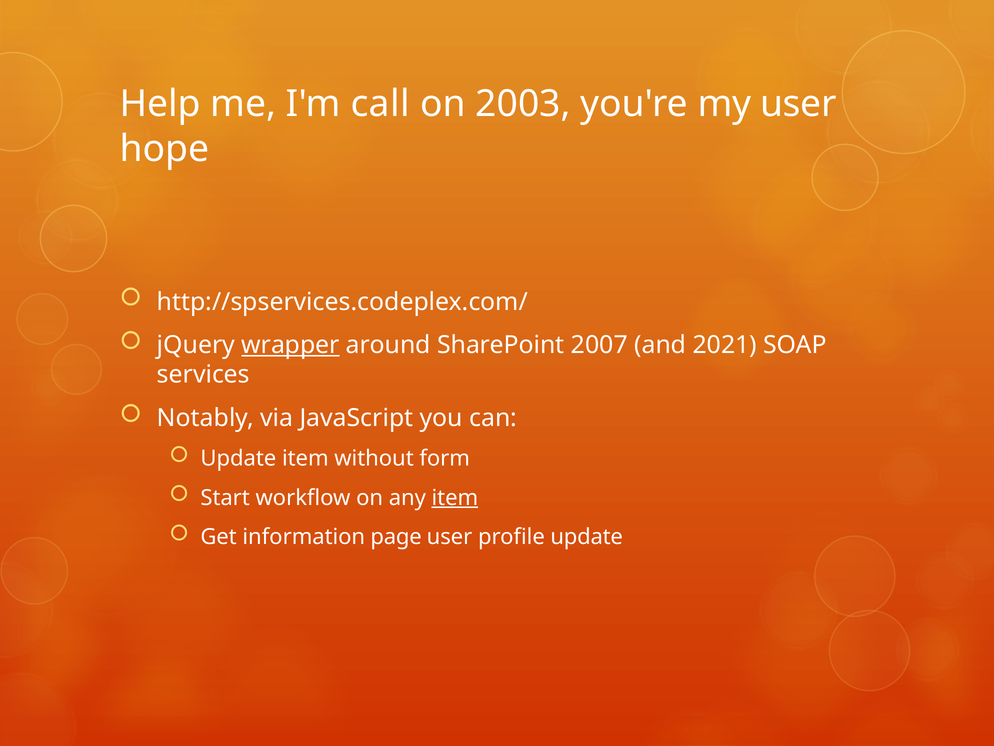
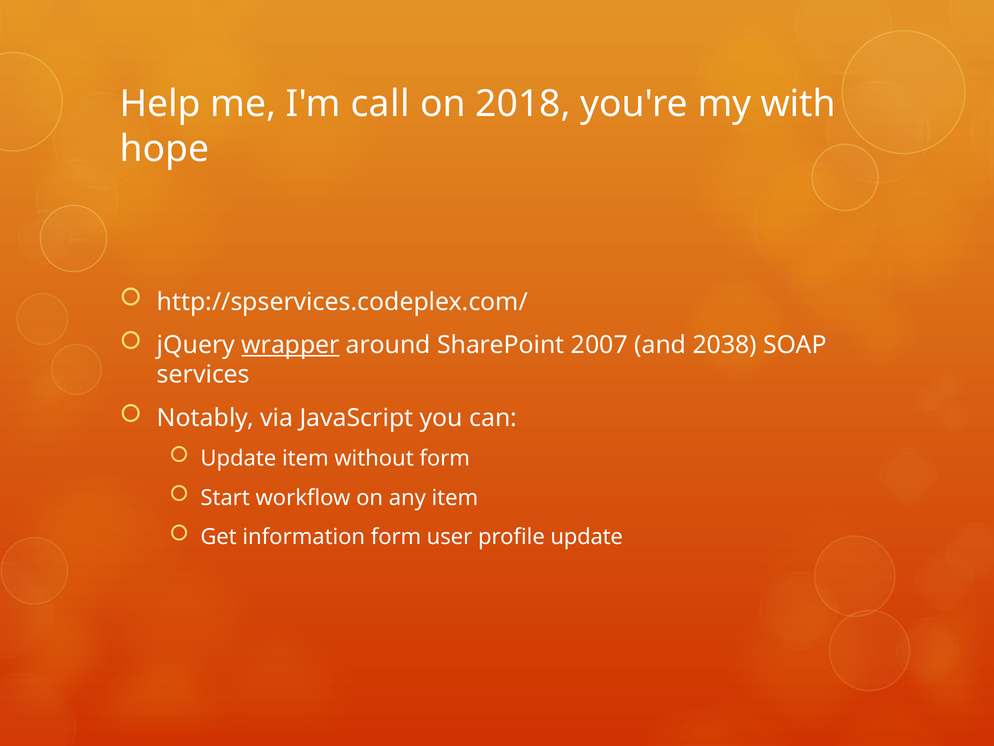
2003: 2003 -> 2018
my user: user -> with
2021: 2021 -> 2038
item at (455, 497) underline: present -> none
information page: page -> form
